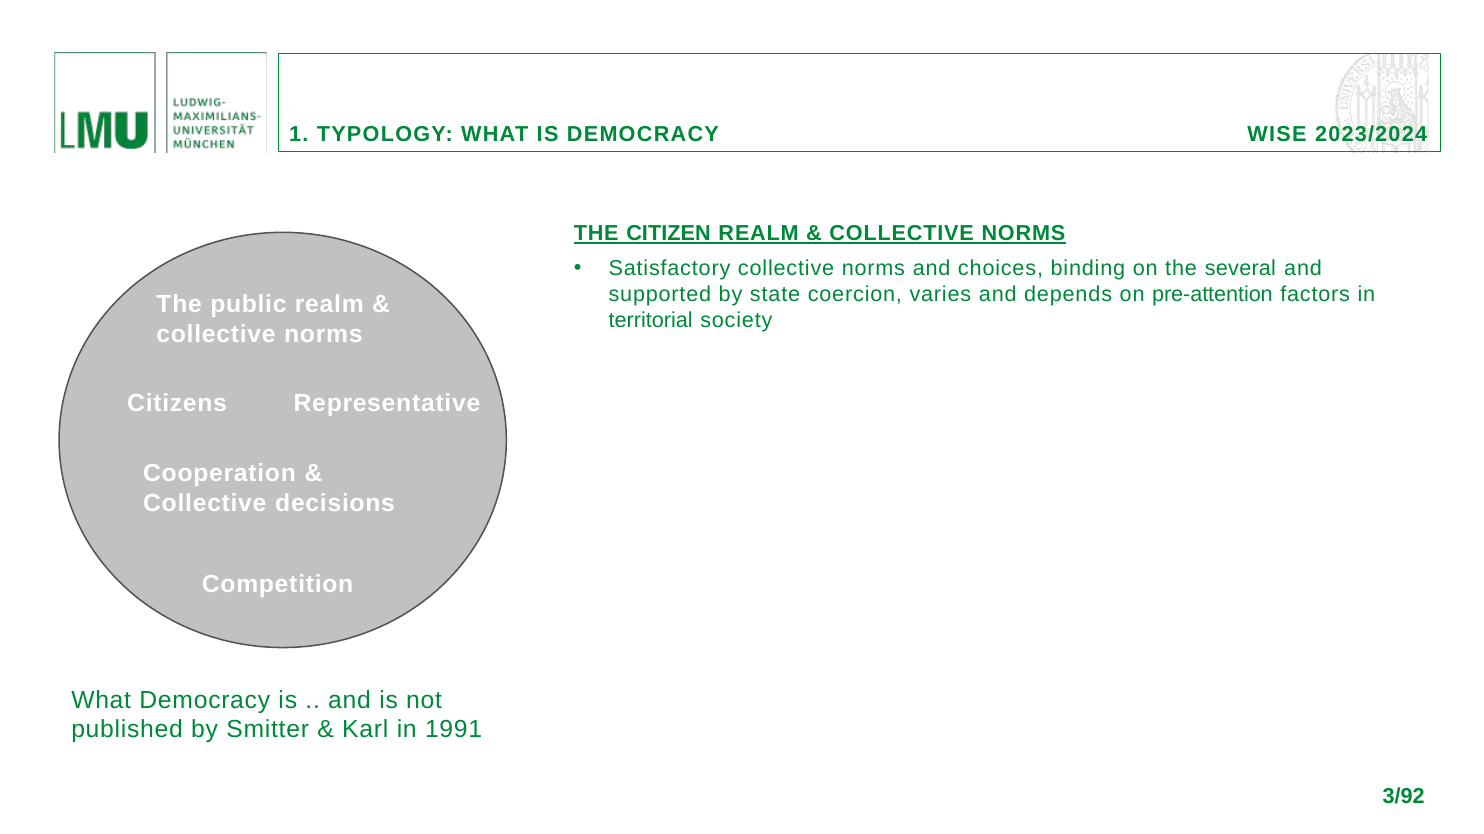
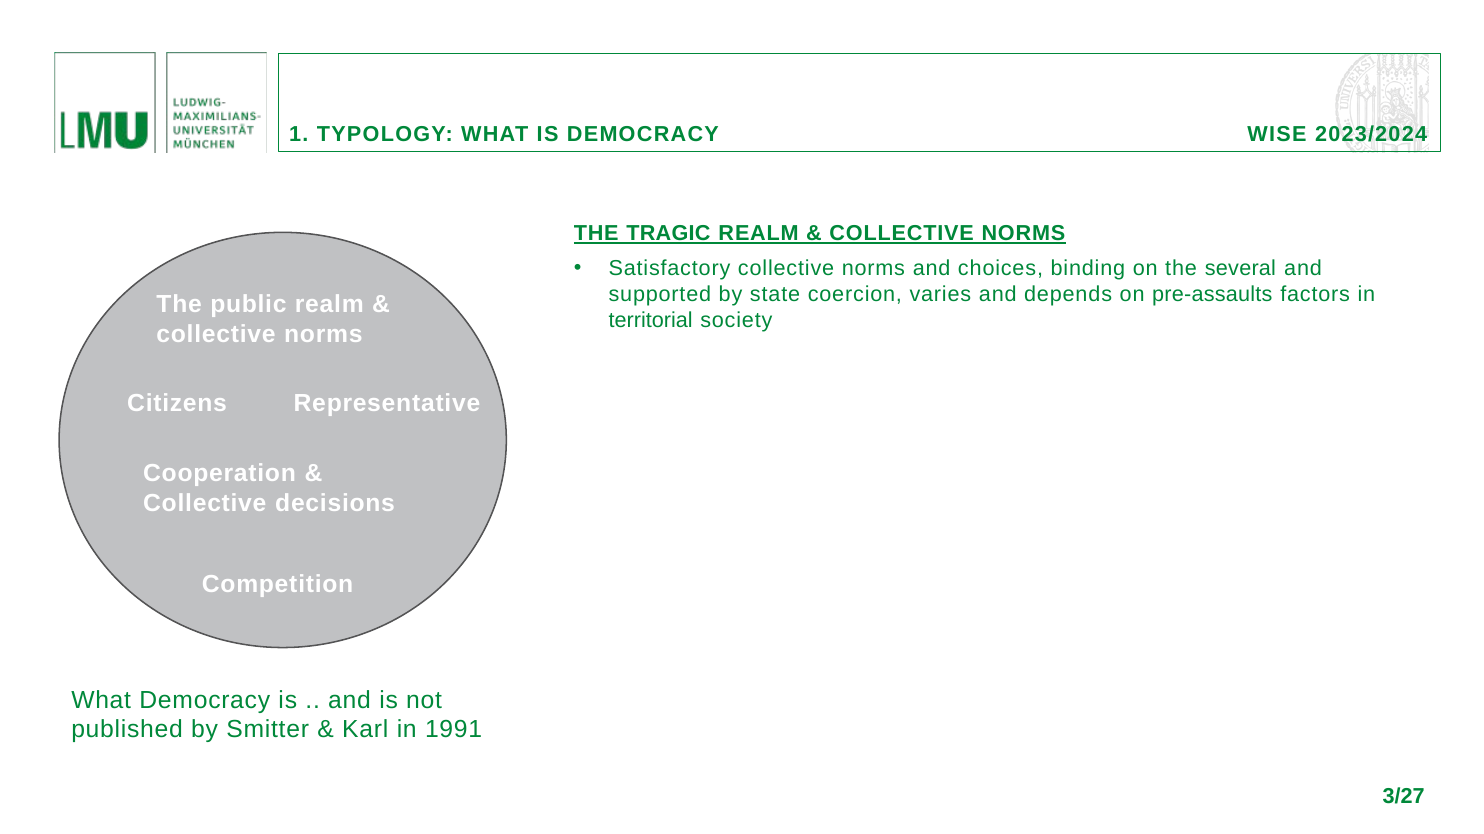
CITIZEN: CITIZEN -> TRAGIC
pre-attention: pre-attention -> pre-assaults
3/92: 3/92 -> 3/27
